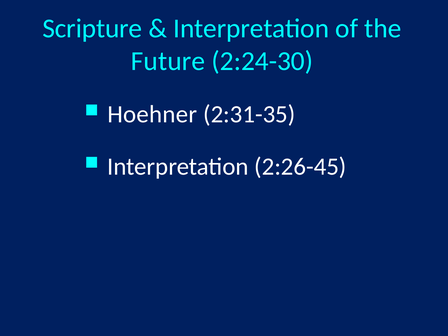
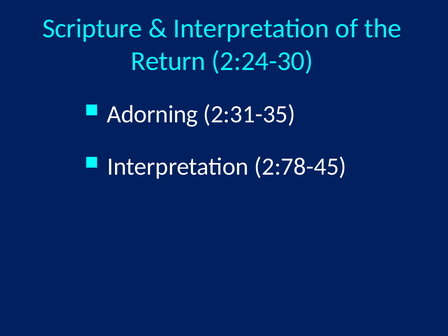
Future: Future -> Return
Hoehner: Hoehner -> Adorning
2:26-45: 2:26-45 -> 2:78-45
